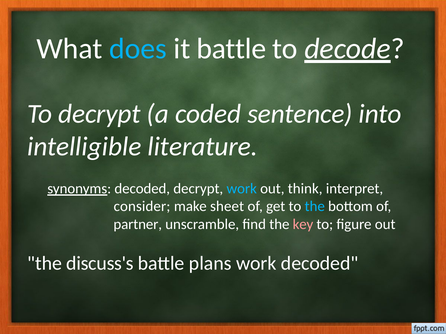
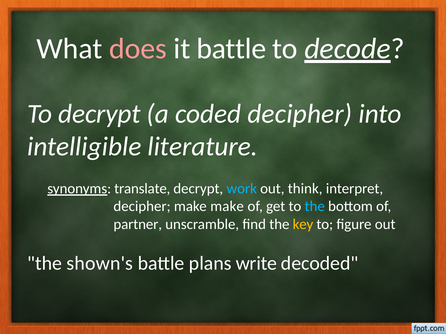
does colour: light blue -> pink
coded sentence: sentence -> decipher
synonyms decoded: decoded -> translate
consider at (142, 207): consider -> decipher
make sheet: sheet -> make
key colour: pink -> yellow
discuss's: discuss's -> shown's
plans work: work -> write
